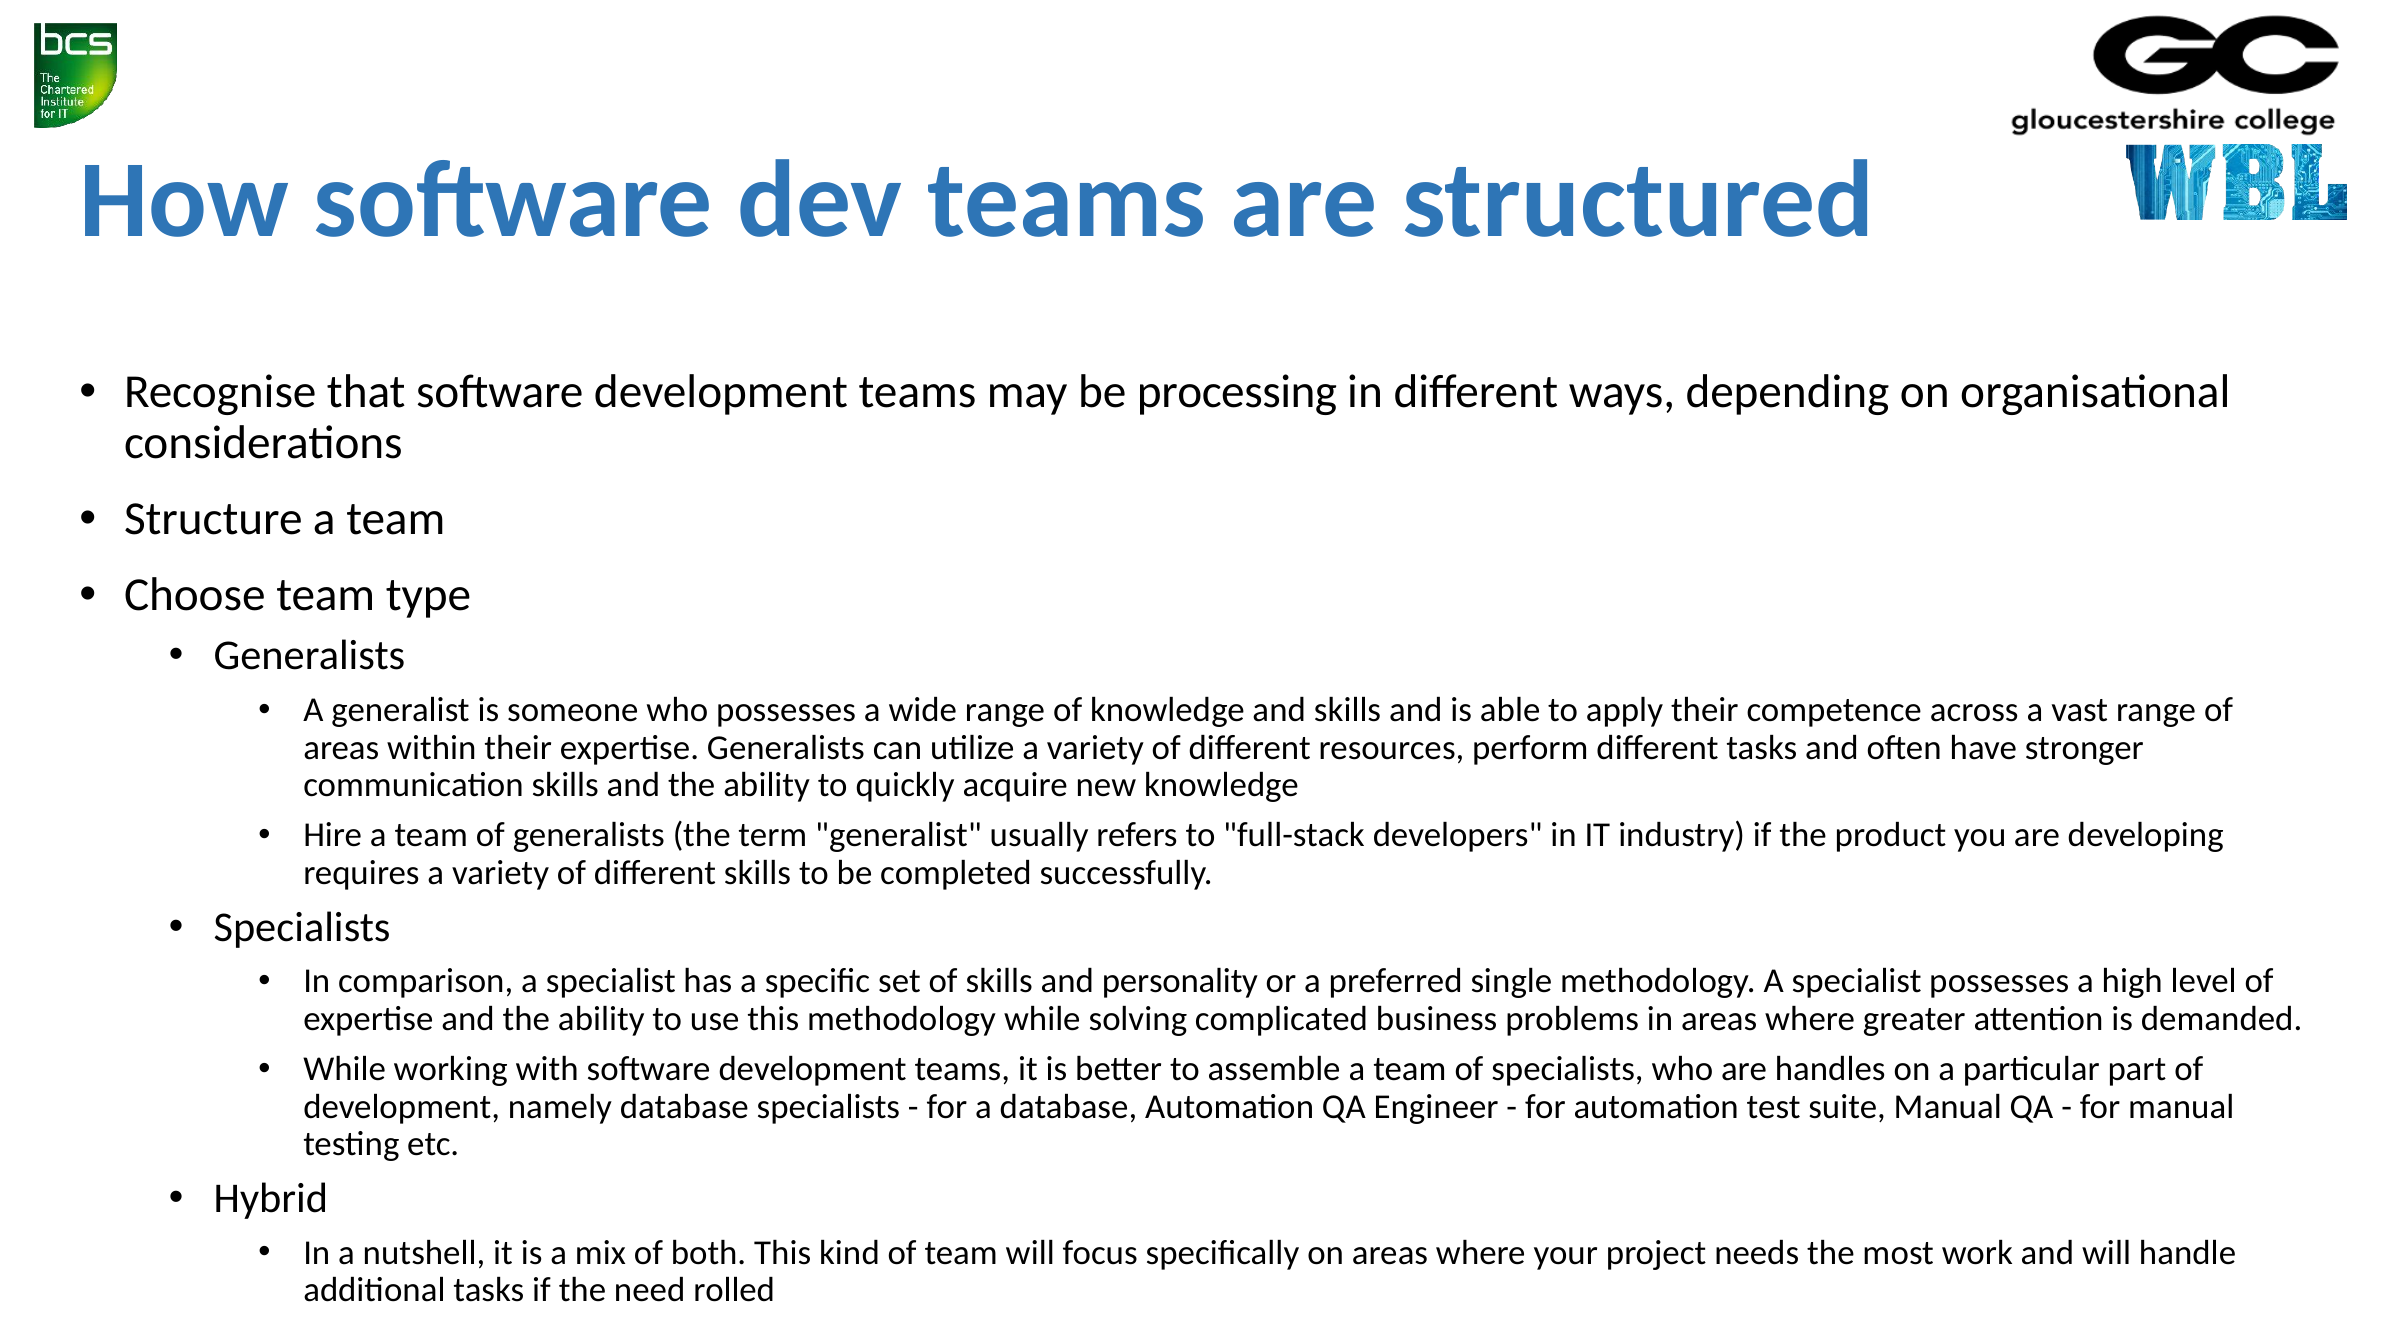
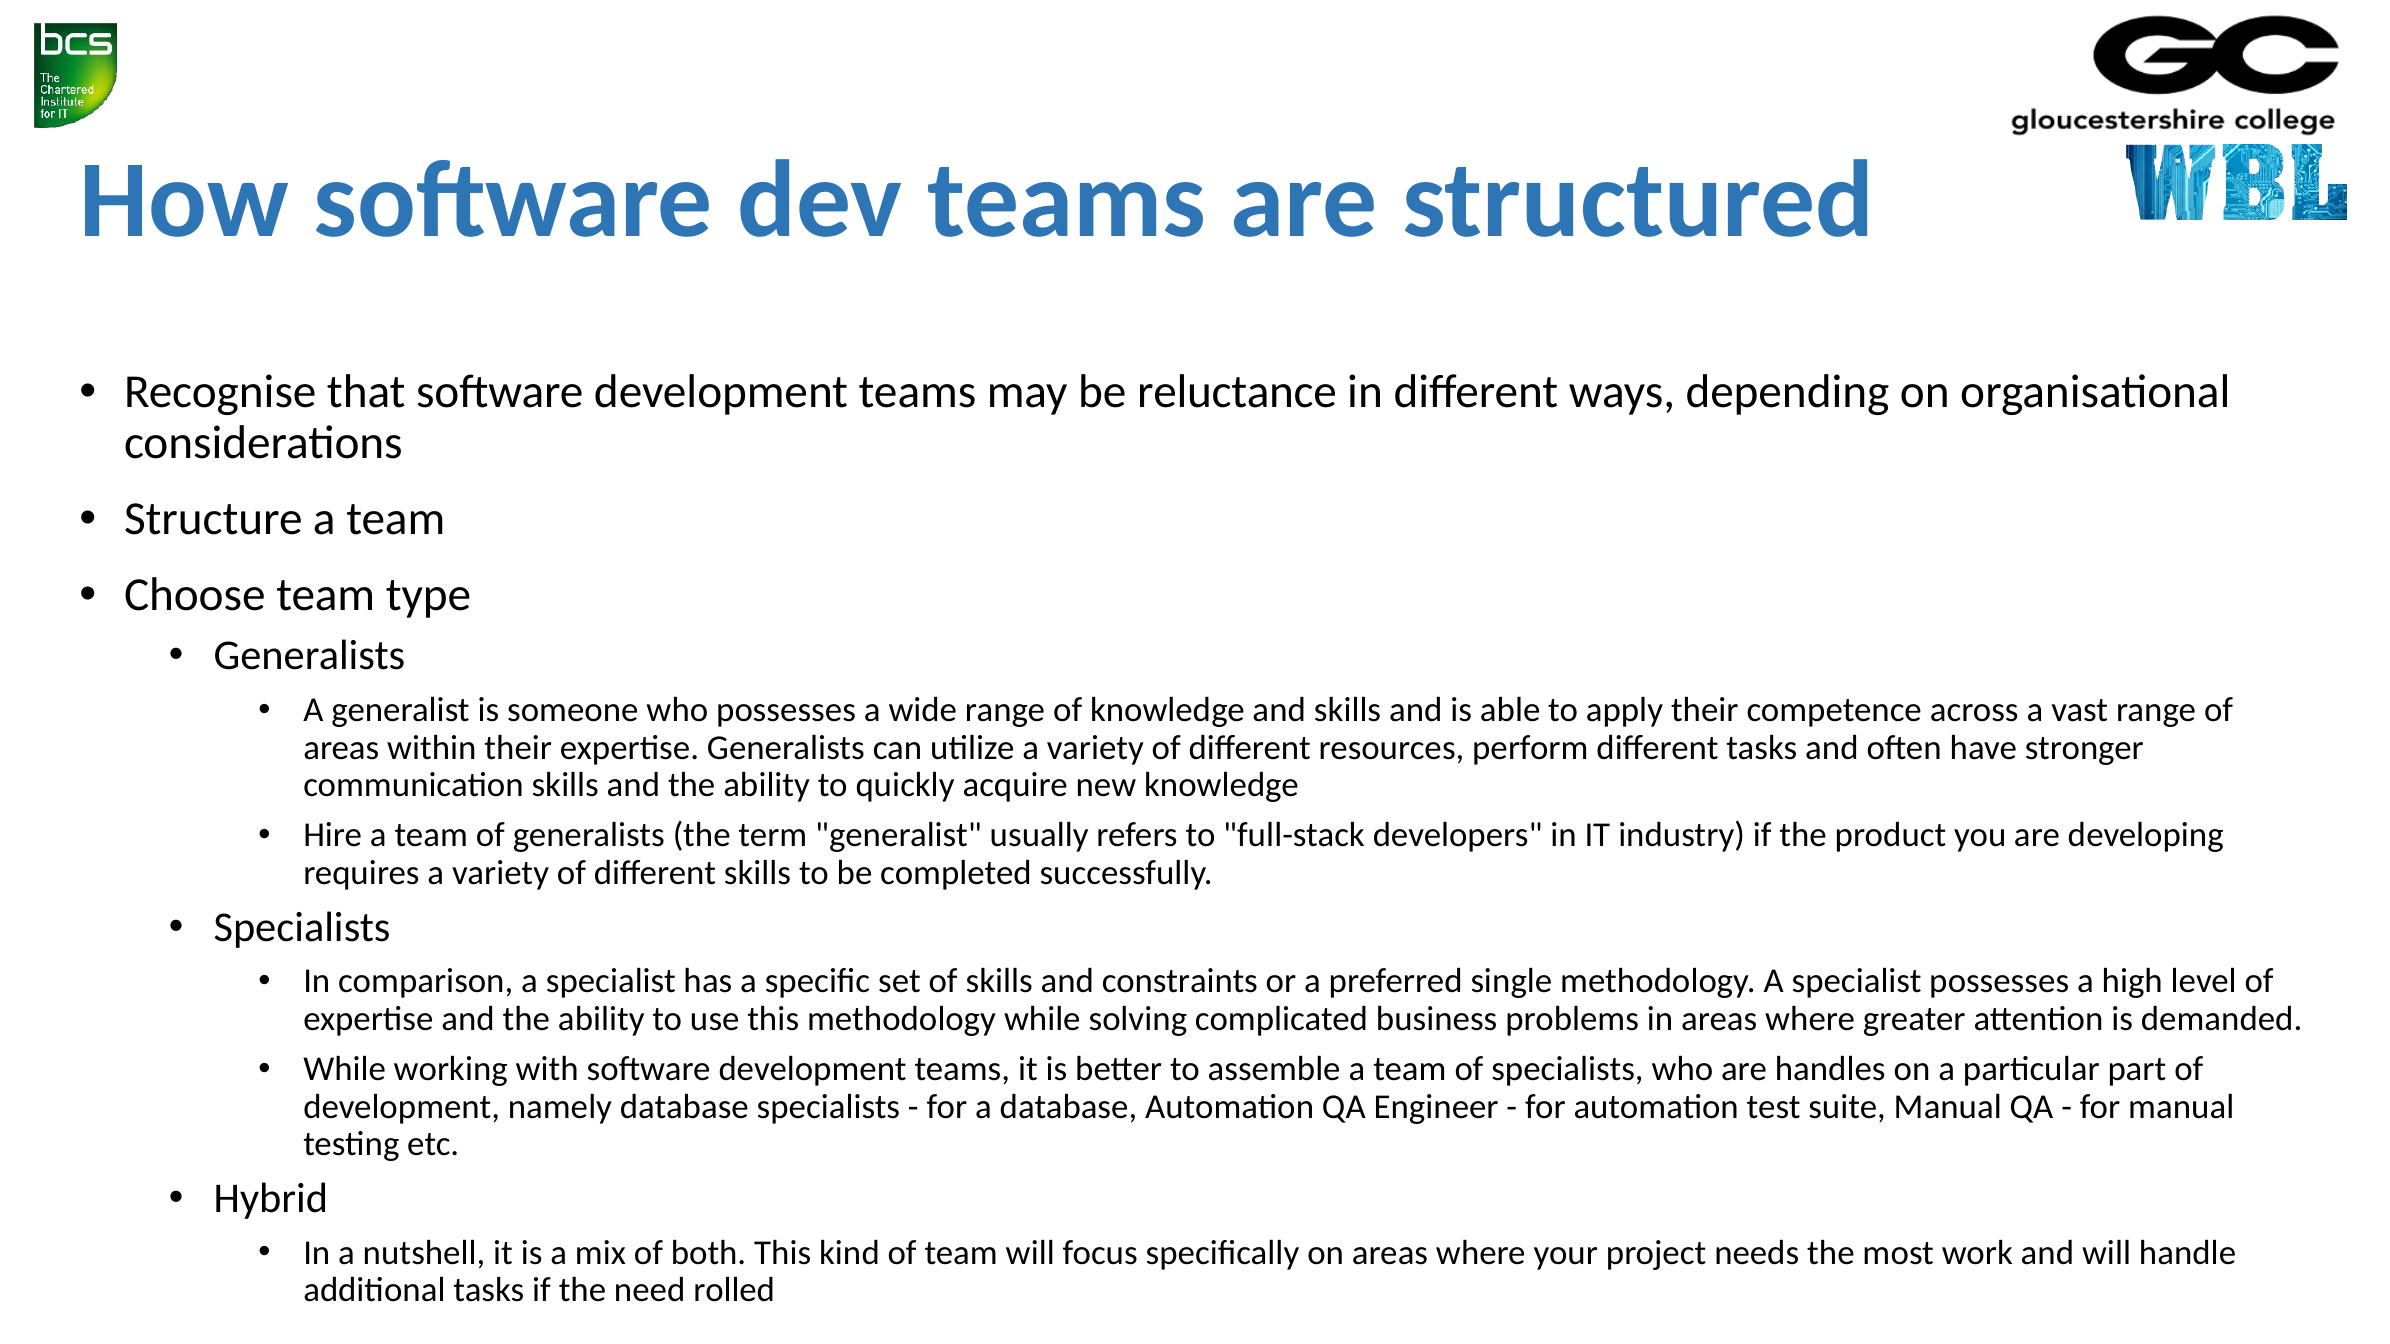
processing: processing -> reluctance
personality: personality -> constraints
